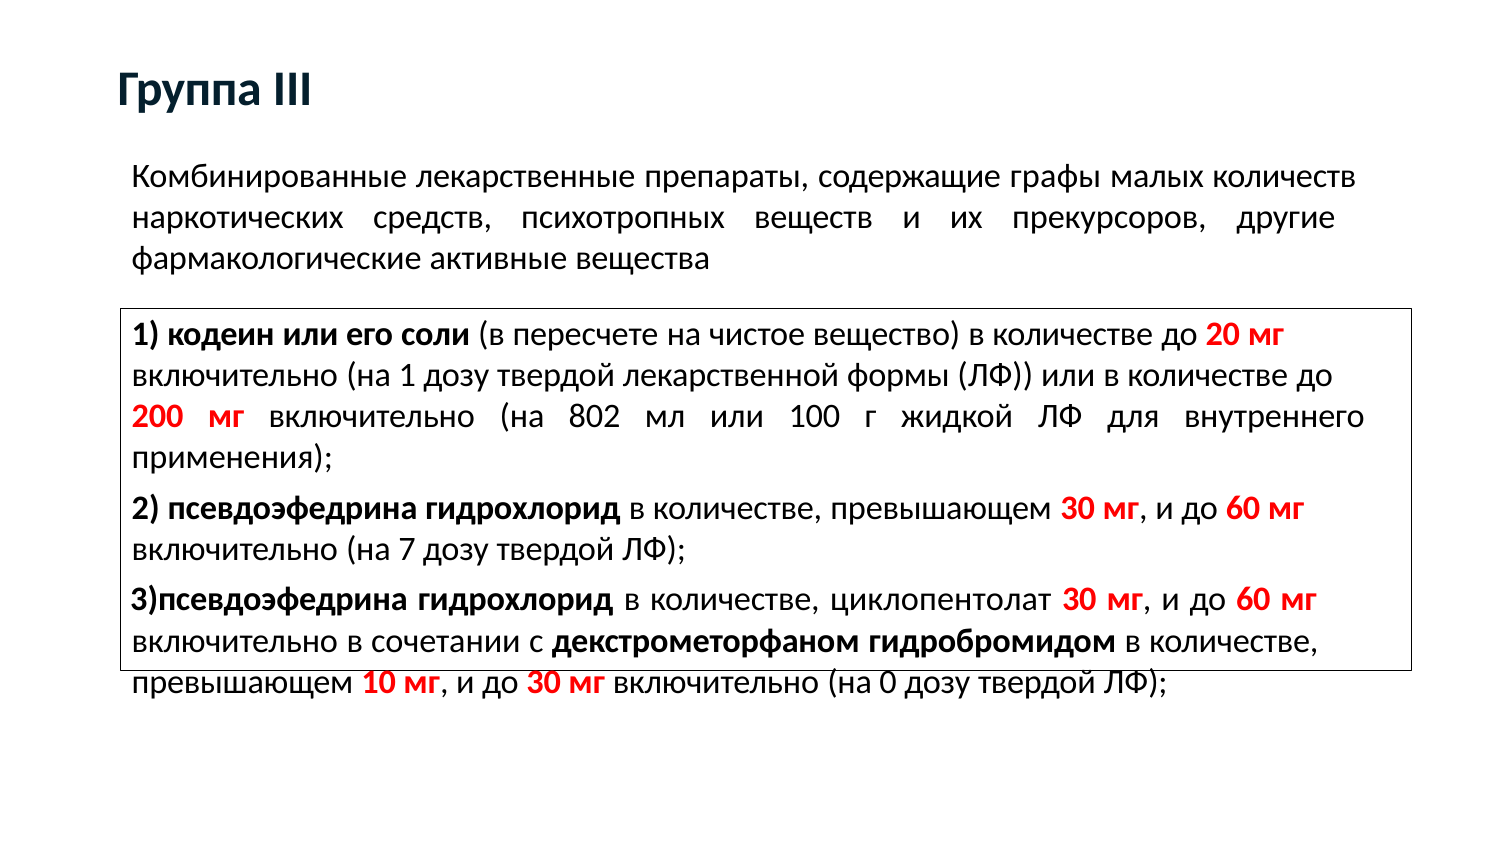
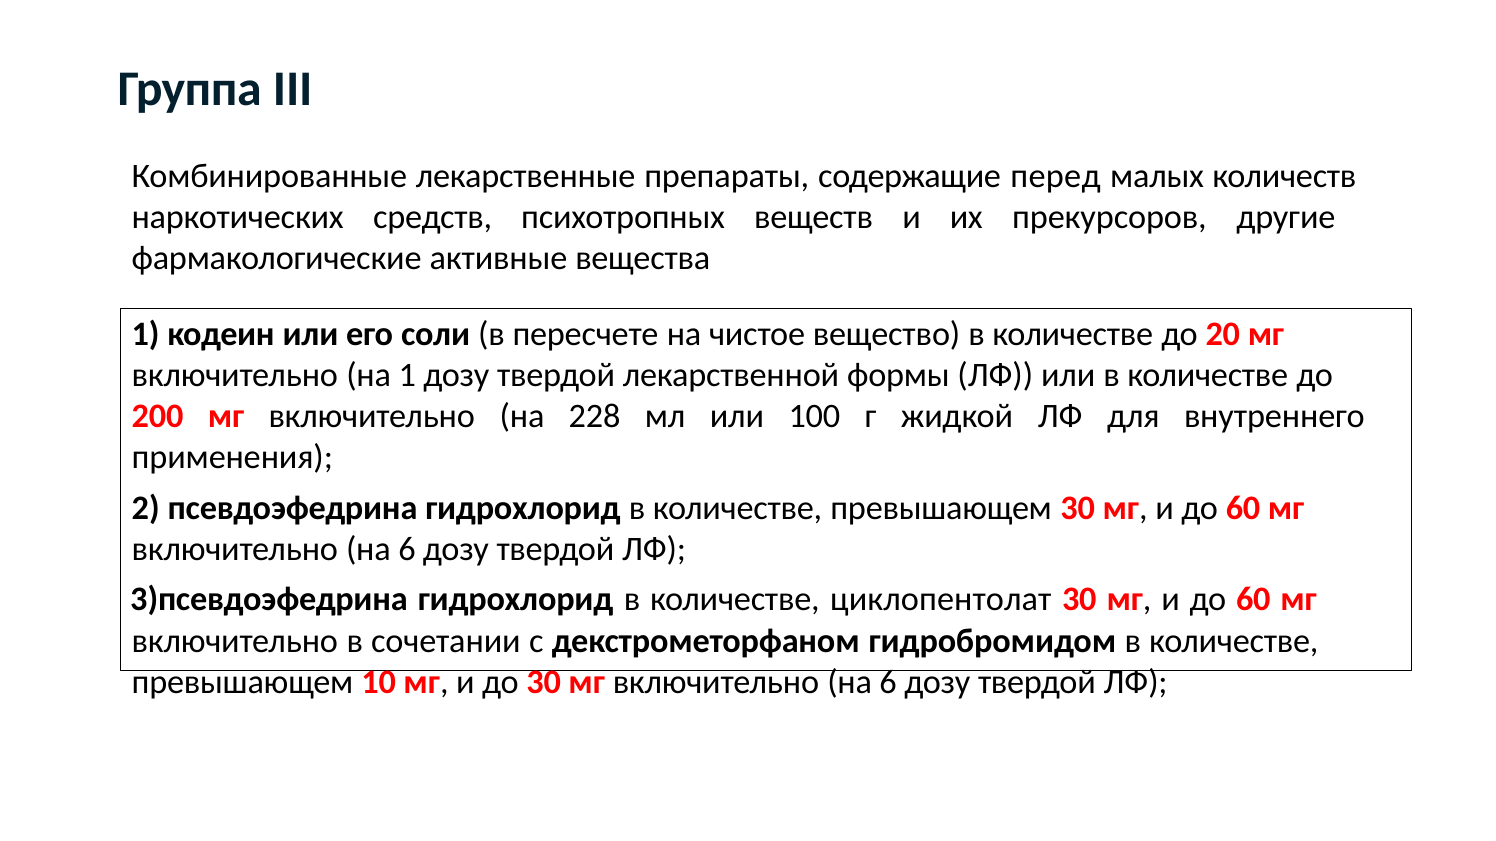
графы: графы -> перед
802: 802 -> 228
7 at (407, 550): 7 -> 6
0 at (888, 682): 0 -> 6
